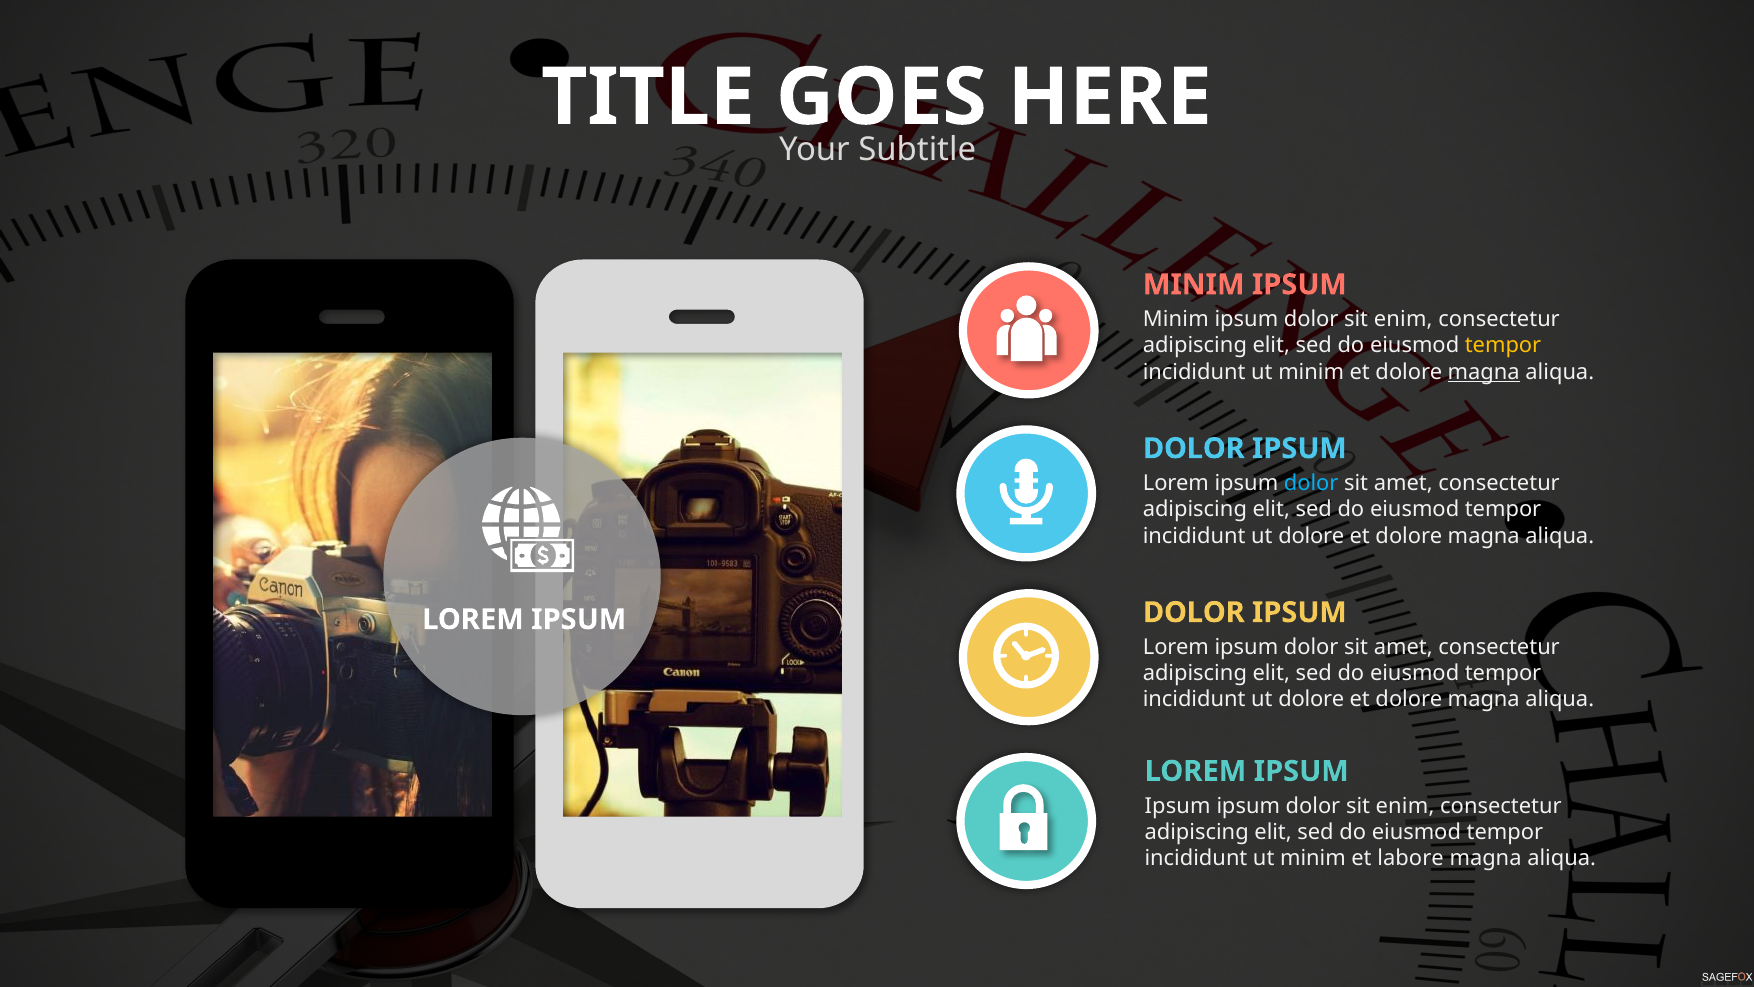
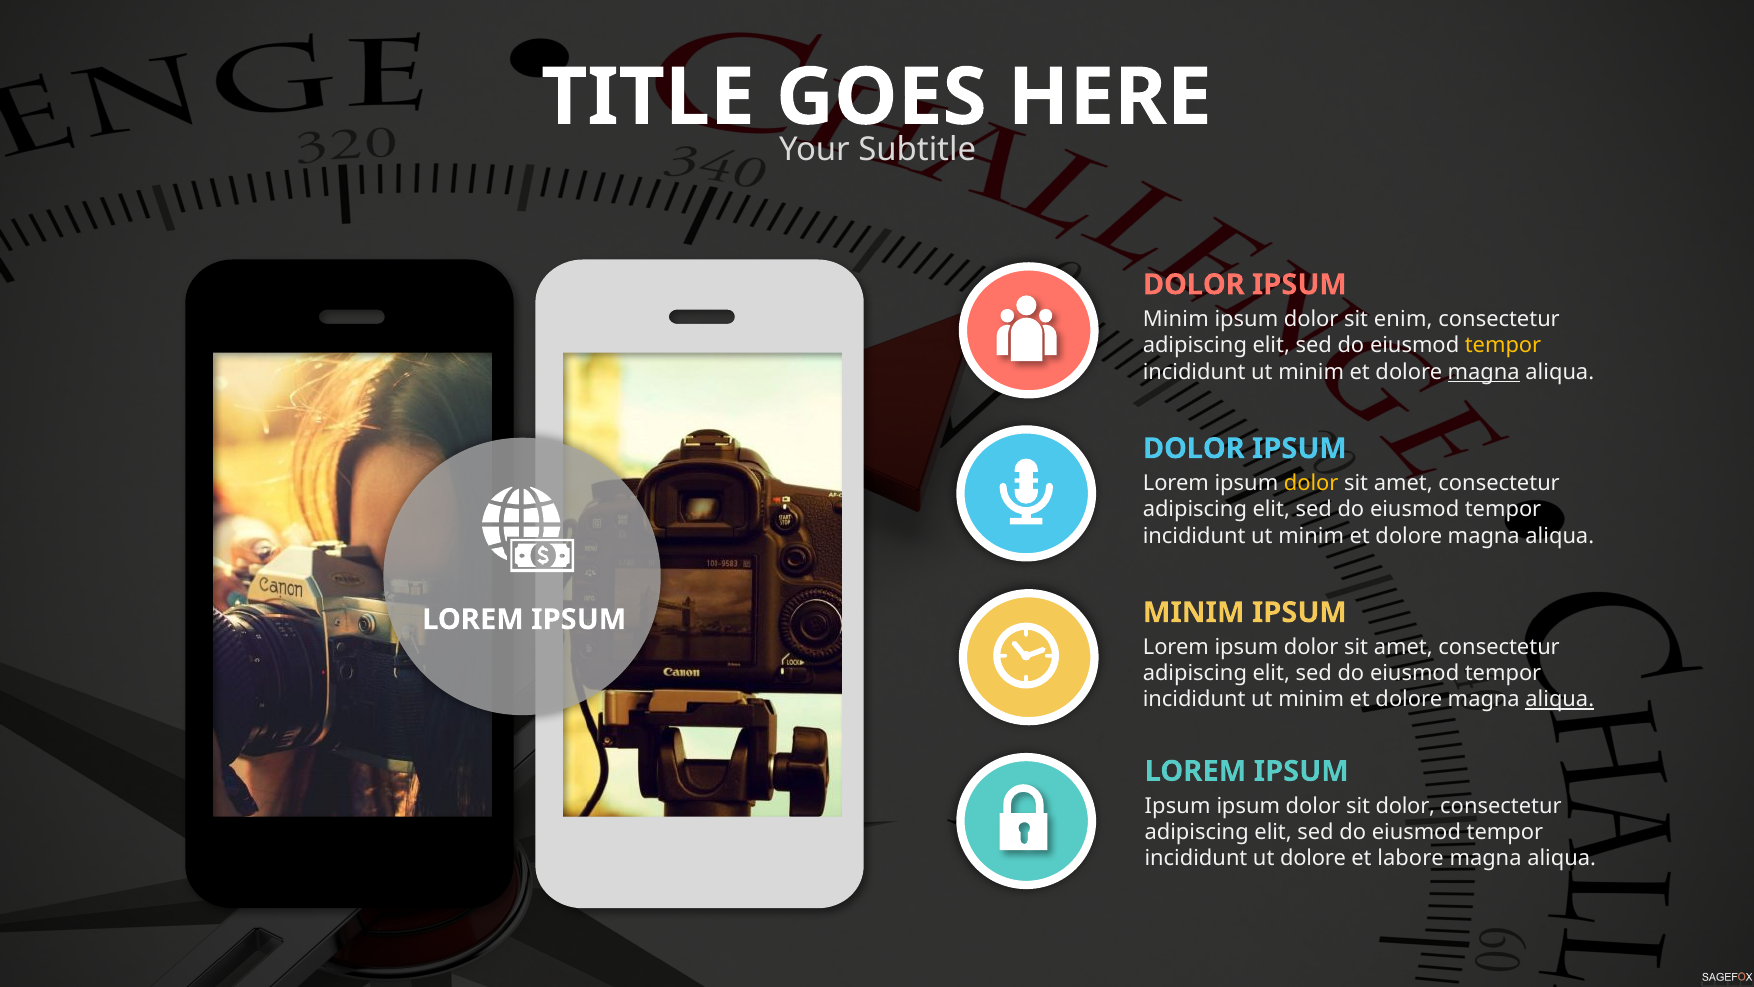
MINIM at (1194, 285): MINIM -> DOLOR
dolor at (1311, 483) colour: light blue -> yellow
dolore at (1311, 536): dolore -> minim
DOLOR at (1194, 612): DOLOR -> MINIM
dolore at (1311, 699): dolore -> minim
aliqua at (1560, 699) underline: none -> present
enim at (1405, 806): enim -> dolor
minim at (1313, 858): minim -> dolore
